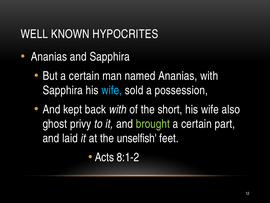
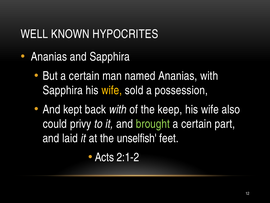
wife at (112, 90) colour: light blue -> yellow
short: short -> keep
ghost: ghost -> could
8:1-2: 8:1-2 -> 2:1-2
